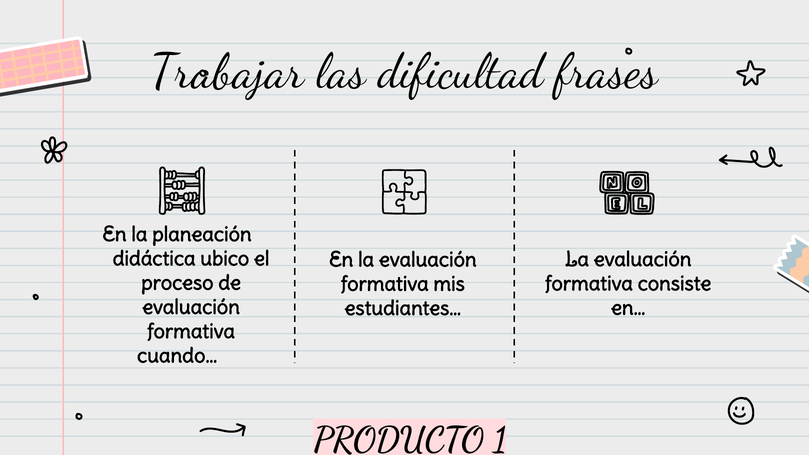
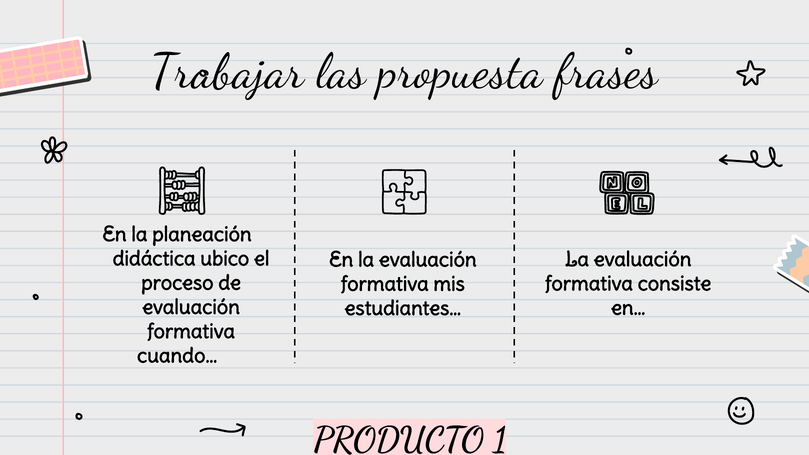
dificultad: dificultad -> propuesta
